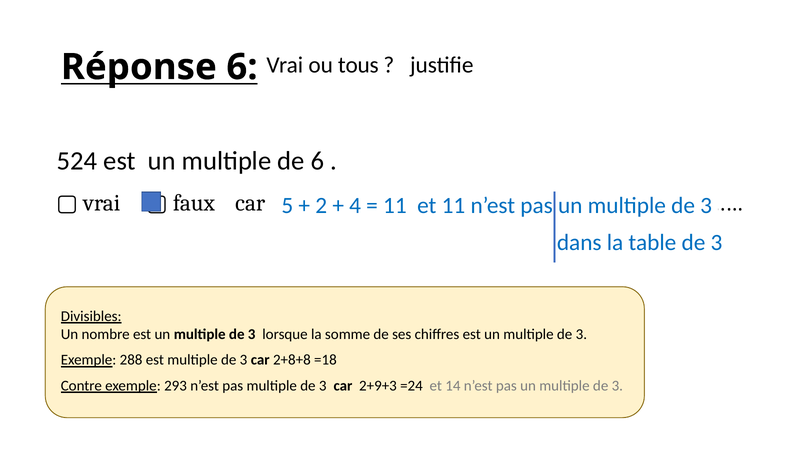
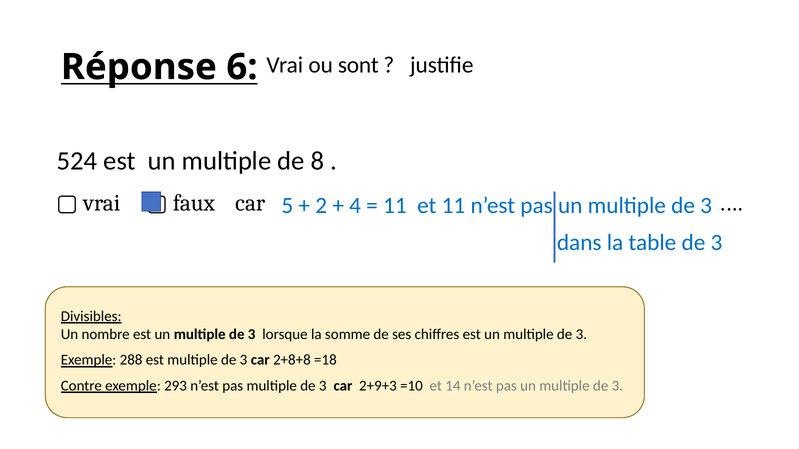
tous: tous -> sont
de 6: 6 -> 8
=24: =24 -> =10
